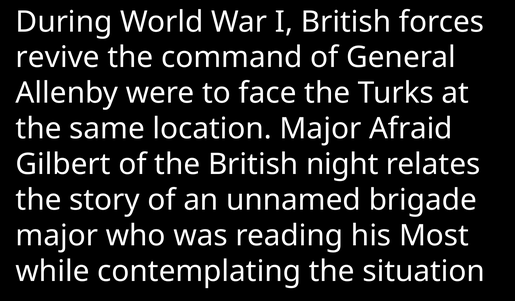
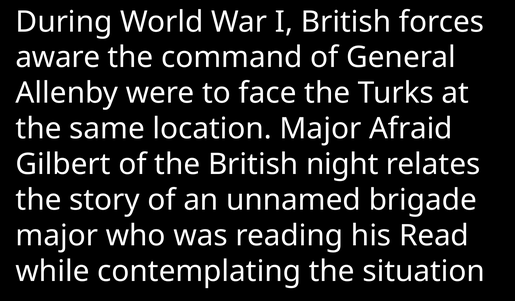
revive: revive -> aware
Most: Most -> Read
